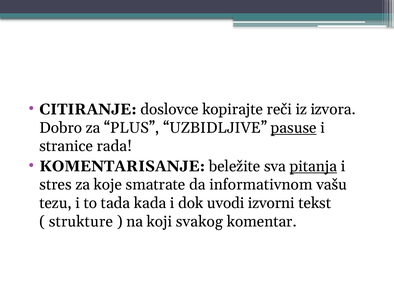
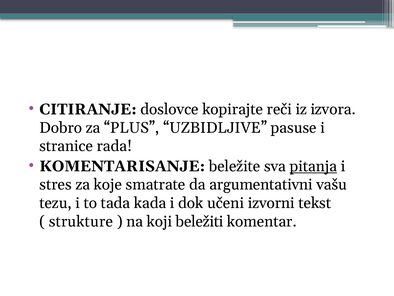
pasuse underline: present -> none
informativnom: informativnom -> argumentativni
uvodi: uvodi -> učeni
svakog: svakog -> beležiti
